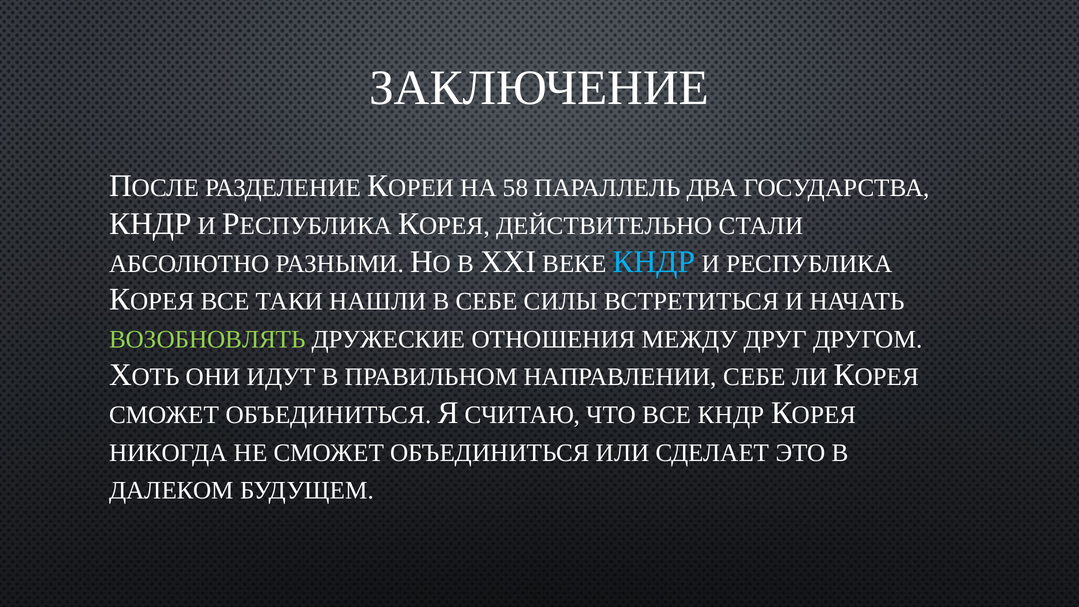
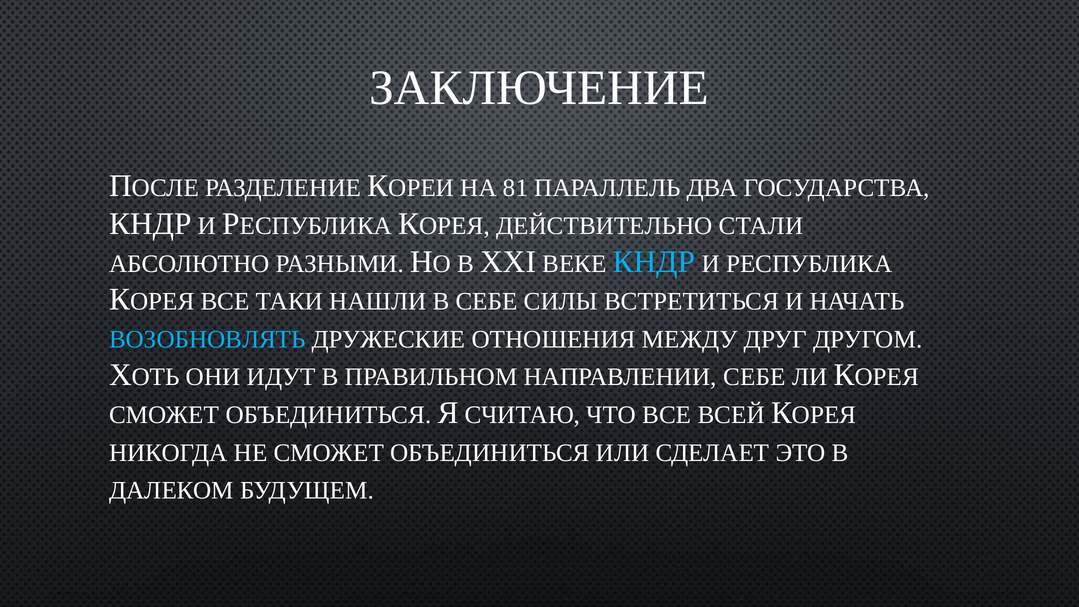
58: 58 -> 81
ВОЗОБНОВЛЯТЬ colour: light green -> light blue
ВСЕ КНДР: КНДР -> ВСЕЙ
